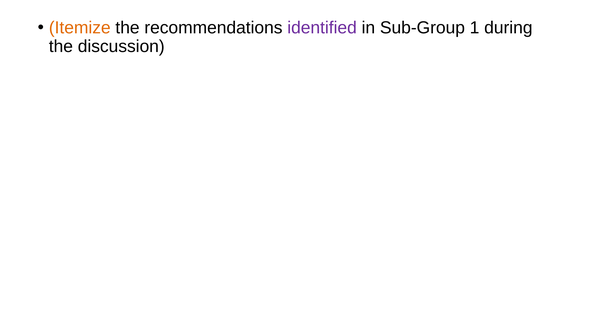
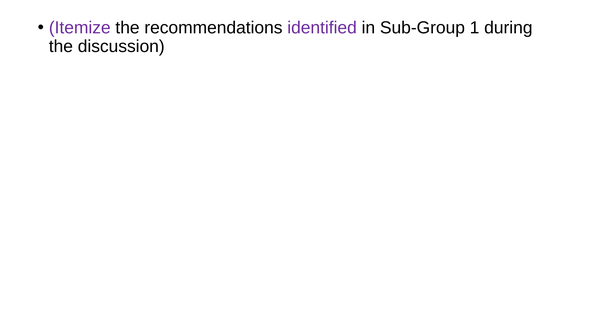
Itemize colour: orange -> purple
